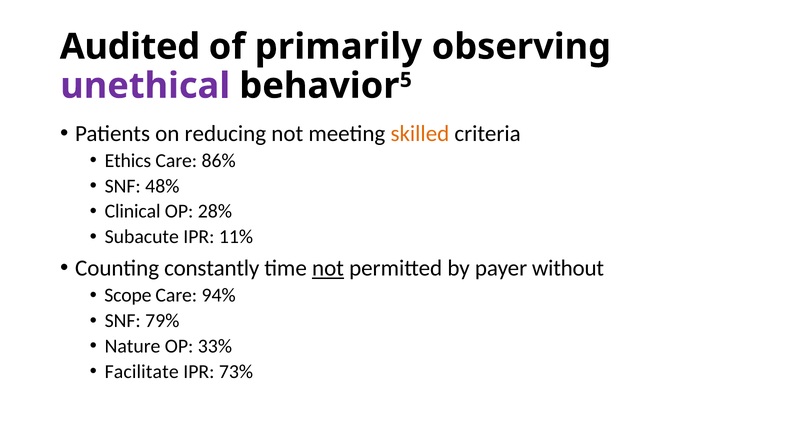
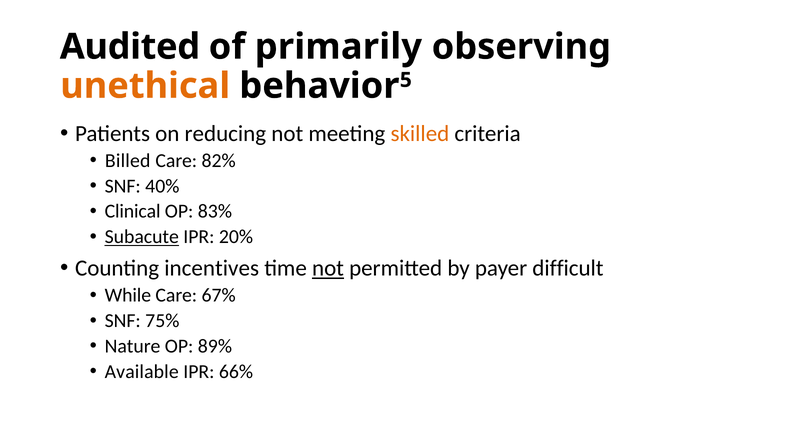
unethical colour: purple -> orange
Ethics: Ethics -> Billed
86%: 86% -> 82%
48%: 48% -> 40%
28%: 28% -> 83%
Subacute underline: none -> present
11%: 11% -> 20%
constantly: constantly -> incentives
without: without -> difficult
Scope: Scope -> While
94%: 94% -> 67%
79%: 79% -> 75%
33%: 33% -> 89%
Facilitate: Facilitate -> Available
73%: 73% -> 66%
